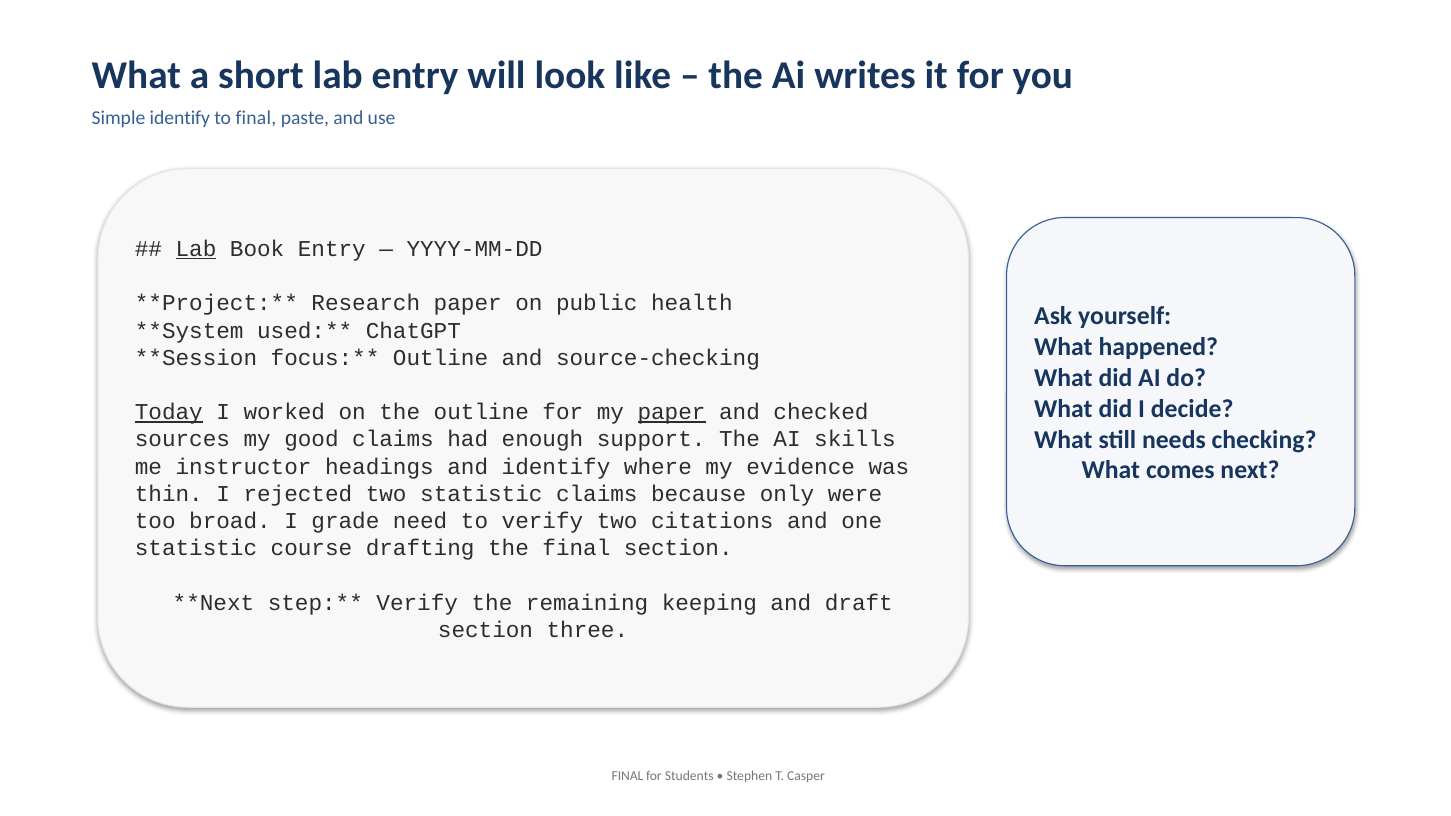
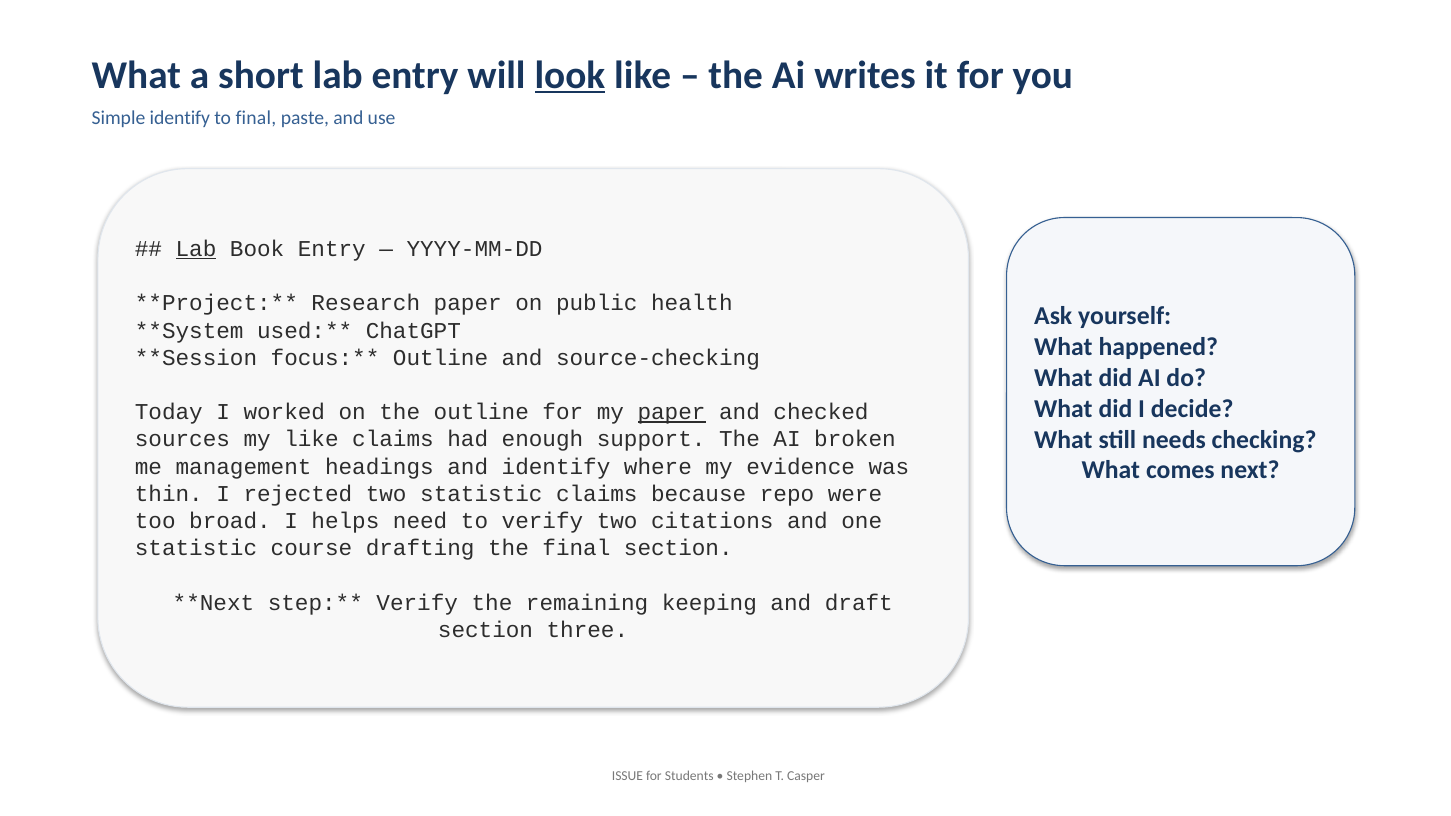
look underline: none -> present
Today underline: present -> none
my good: good -> like
skills: skills -> broken
instructor: instructor -> management
only: only -> repo
grade: grade -> helps
FINAL at (627, 776): FINAL -> ISSUE
